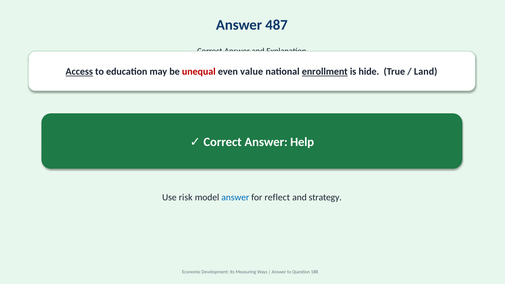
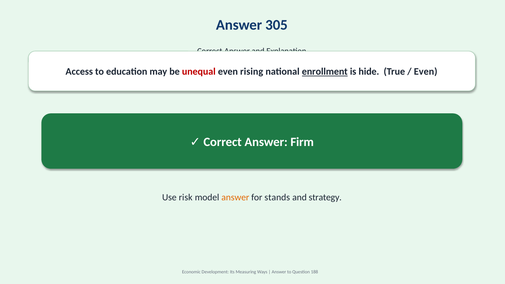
487: 487 -> 305
Access underline: present -> none
value: value -> rising
Land at (426, 72): Land -> Even
Help: Help -> Firm
answer at (235, 198) colour: blue -> orange
reflect: reflect -> stands
